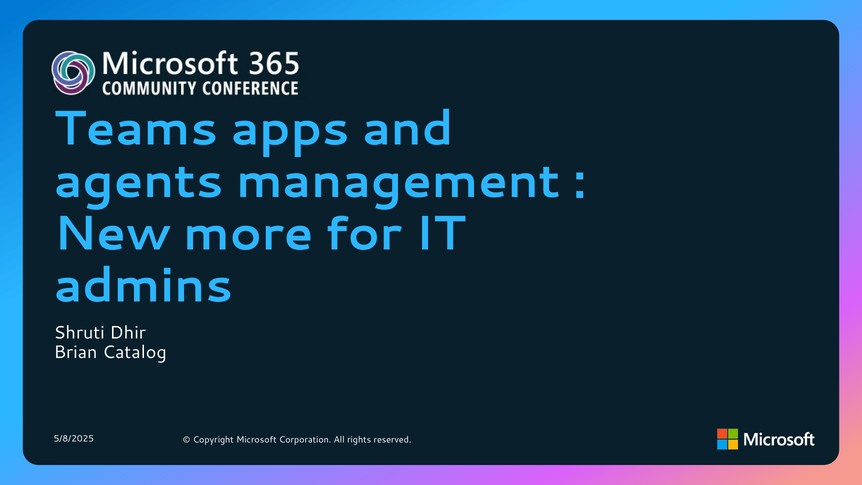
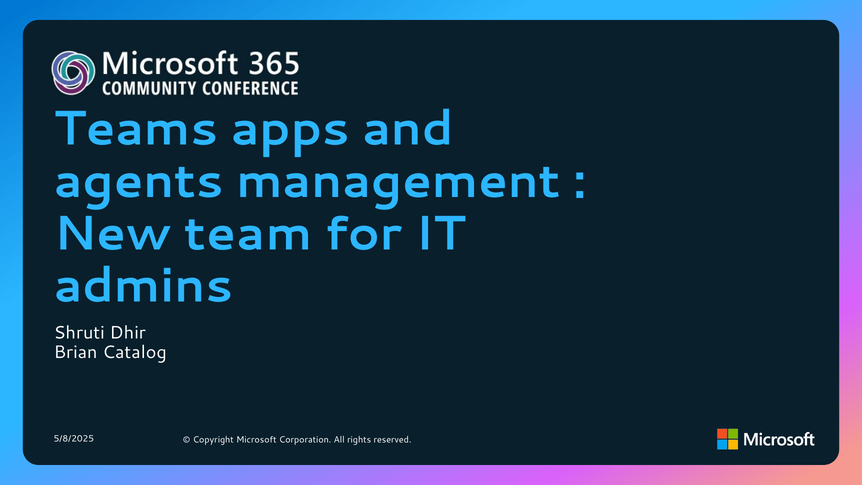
more: more -> team
